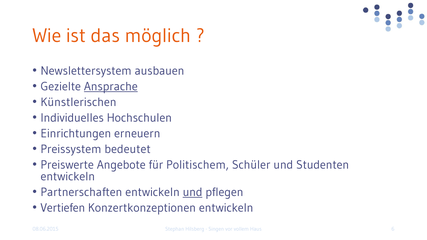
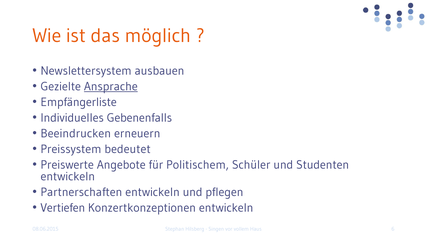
Künstlerischen: Künstlerischen -> Empfängerliste
Hochschulen: Hochschulen -> Gebenenfalls
Einrichtungen: Einrichtungen -> Beeindrucken
und at (193, 192) underline: present -> none
